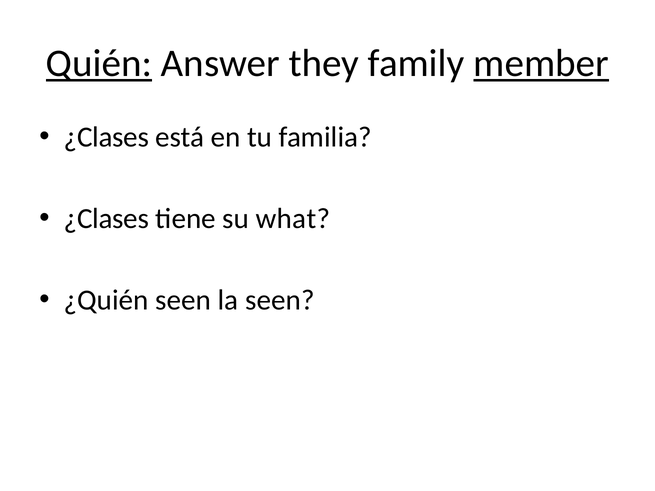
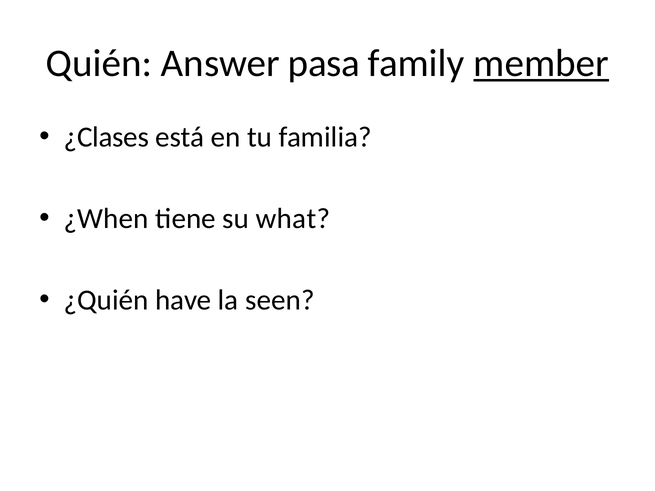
Quién underline: present -> none
they: they -> pasa
¿Clases at (106, 219): ¿Clases -> ¿When
¿Quién seen: seen -> have
